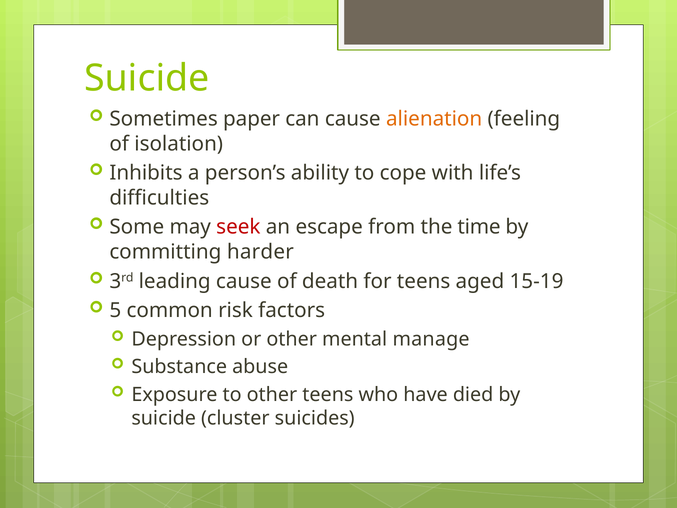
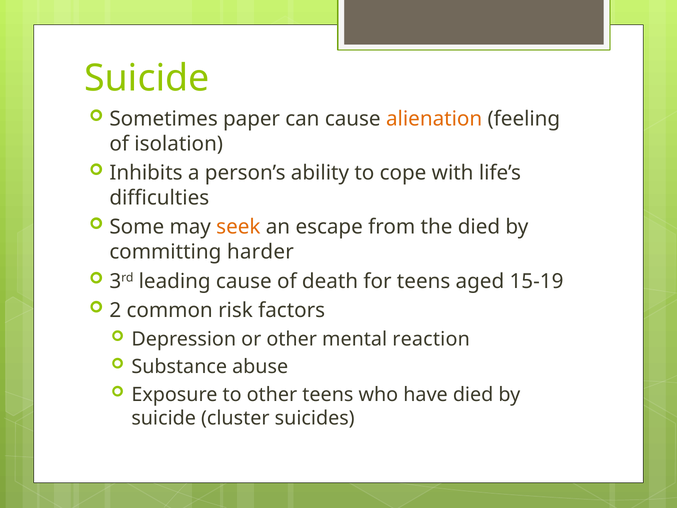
seek colour: red -> orange
the time: time -> died
5: 5 -> 2
manage: manage -> reaction
